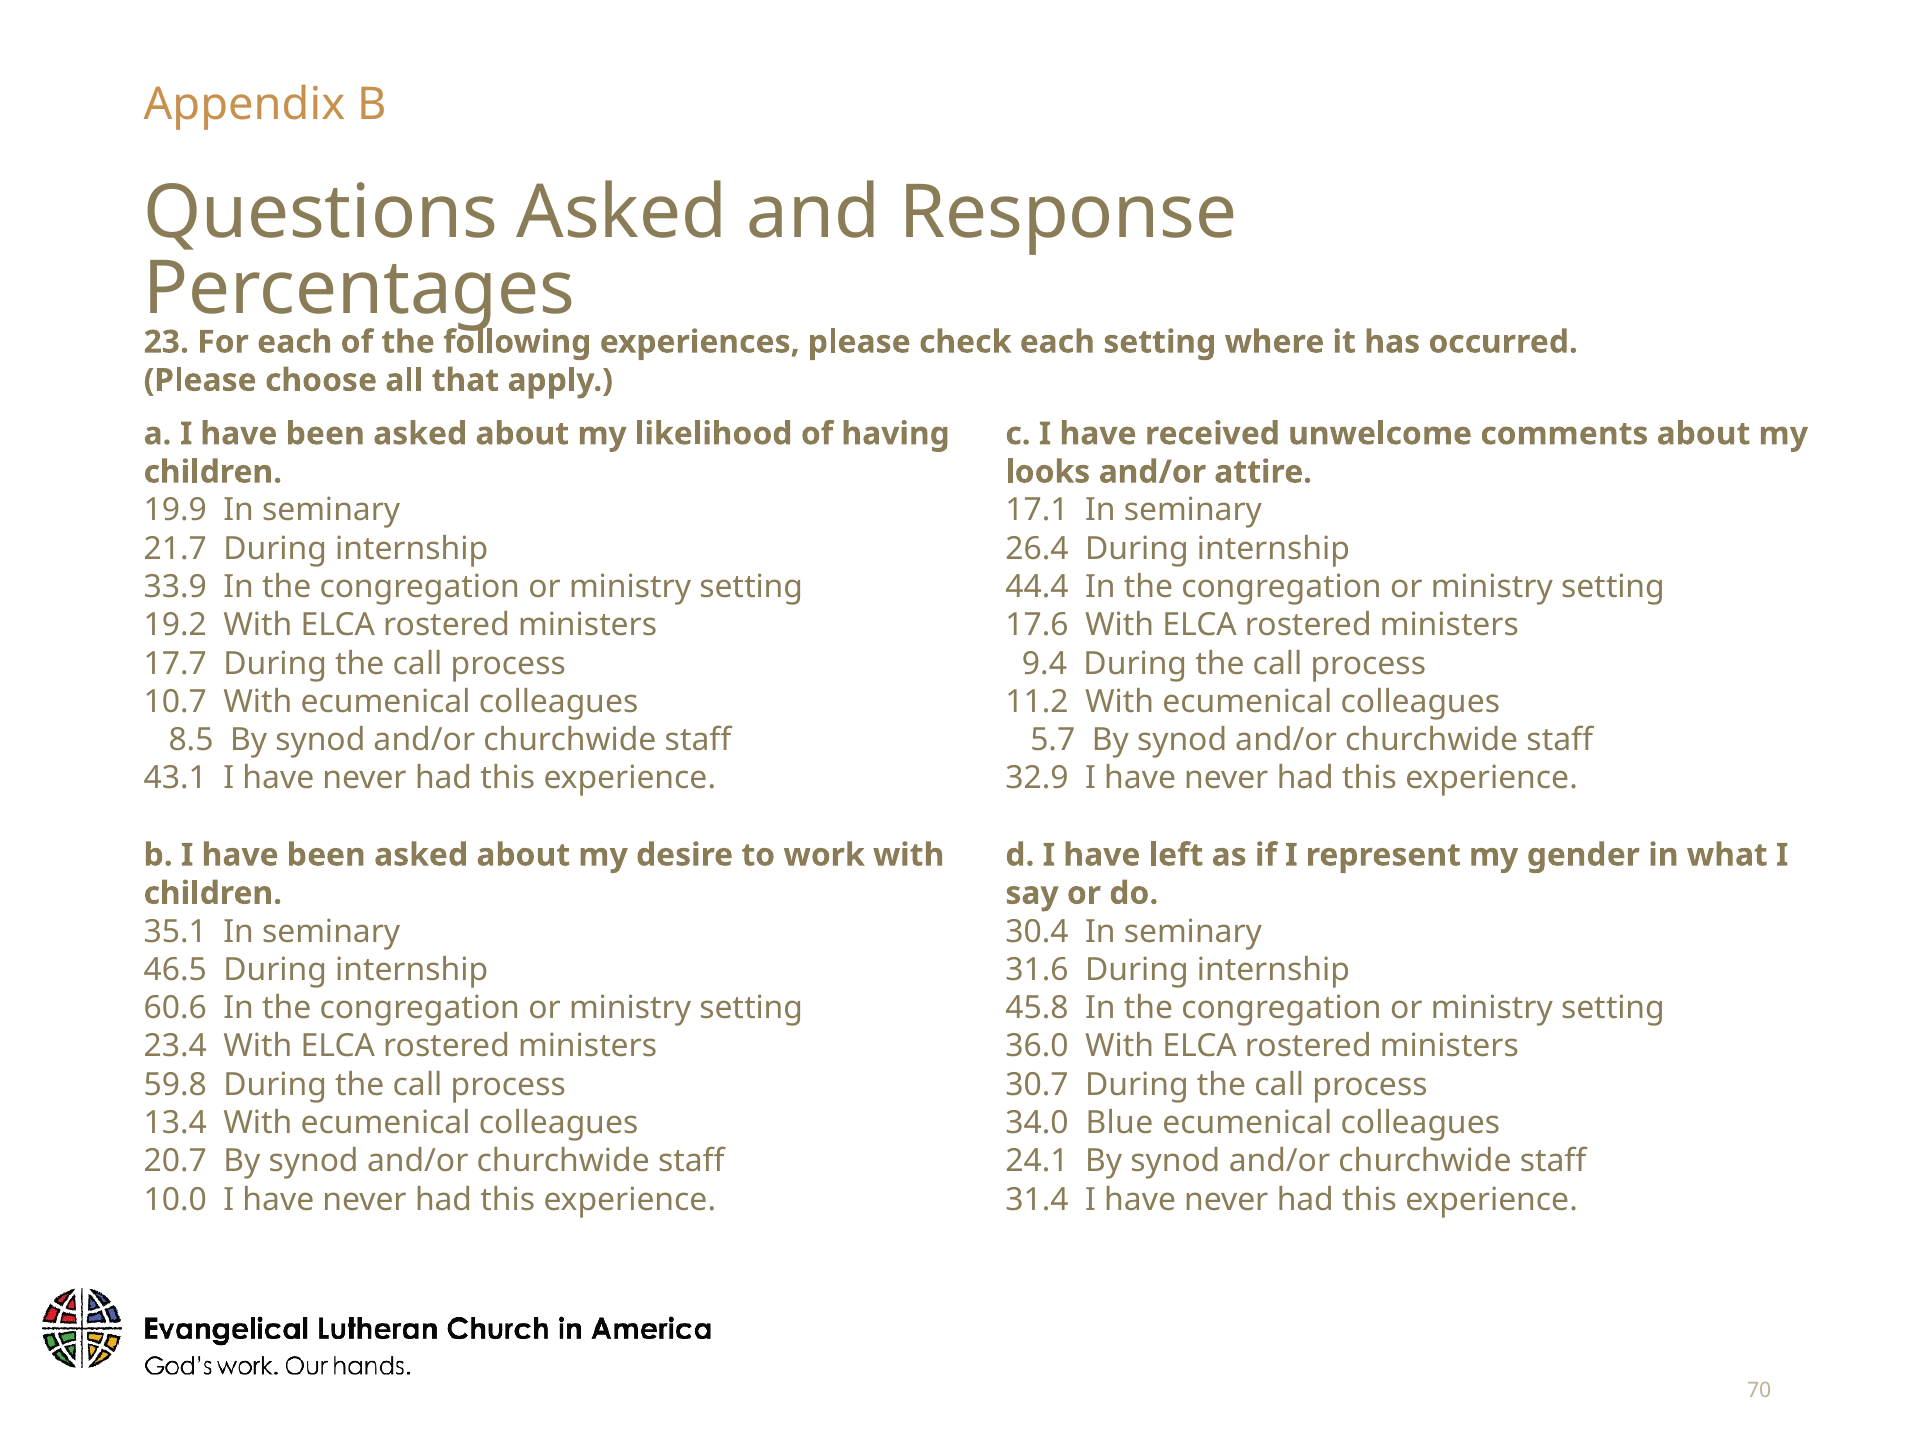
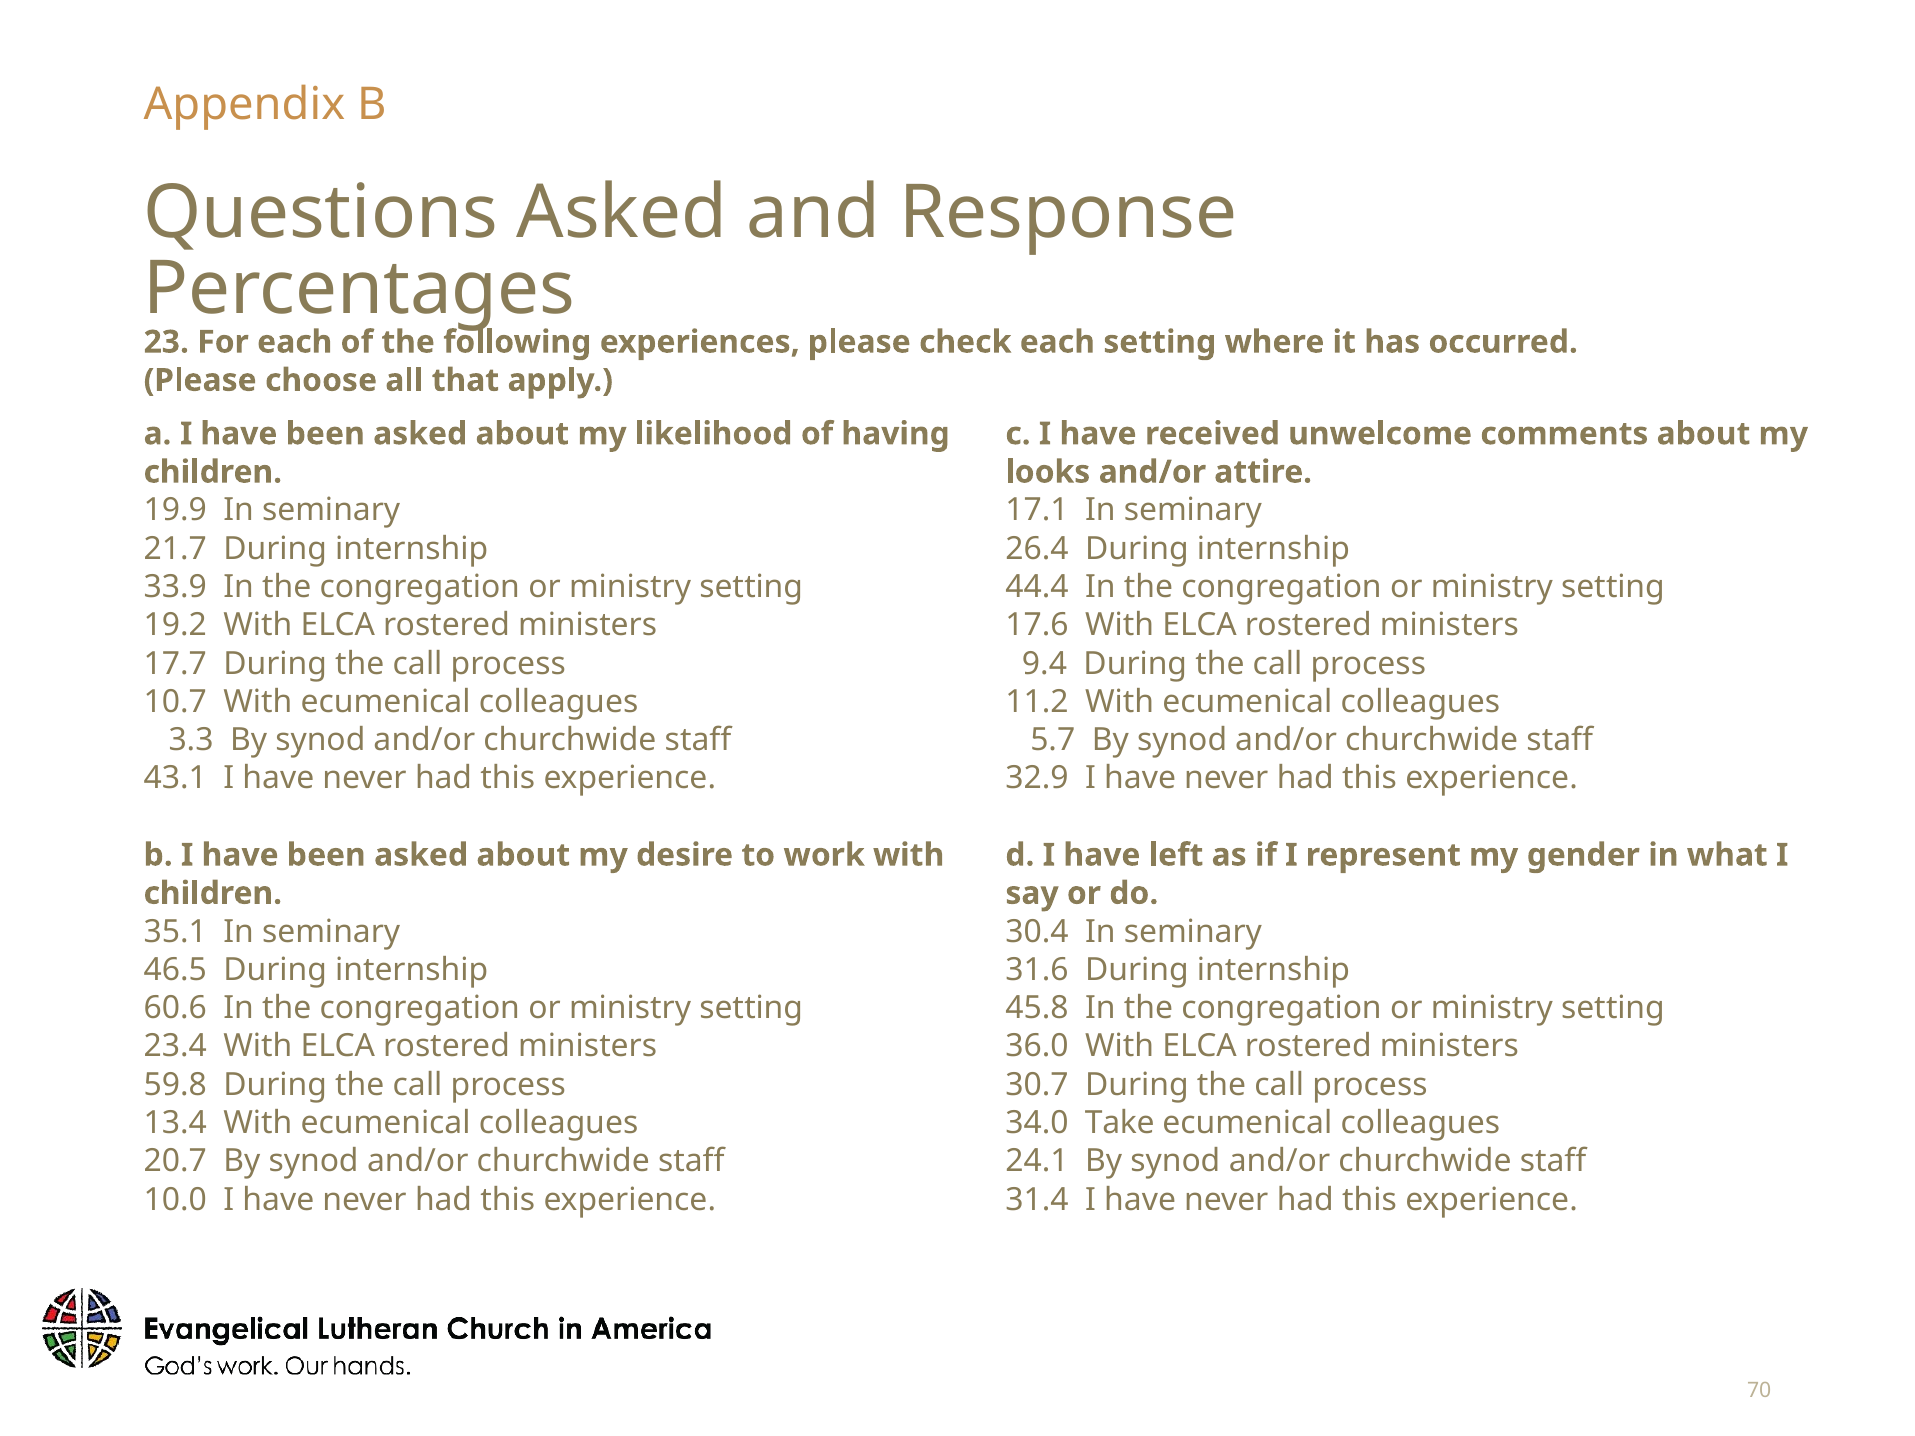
8.5: 8.5 -> 3.3
Blue: Blue -> Take
